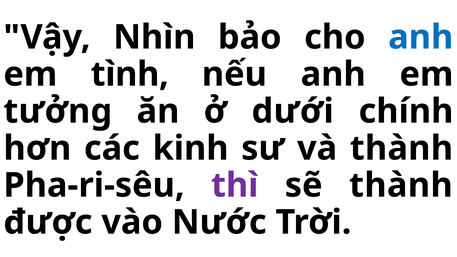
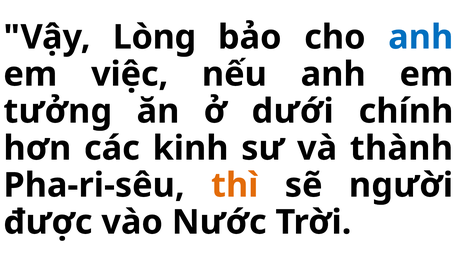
Nhìn: Nhìn -> Lòng
tình: tình -> việc
thì colour: purple -> orange
sẽ thành: thành -> người
